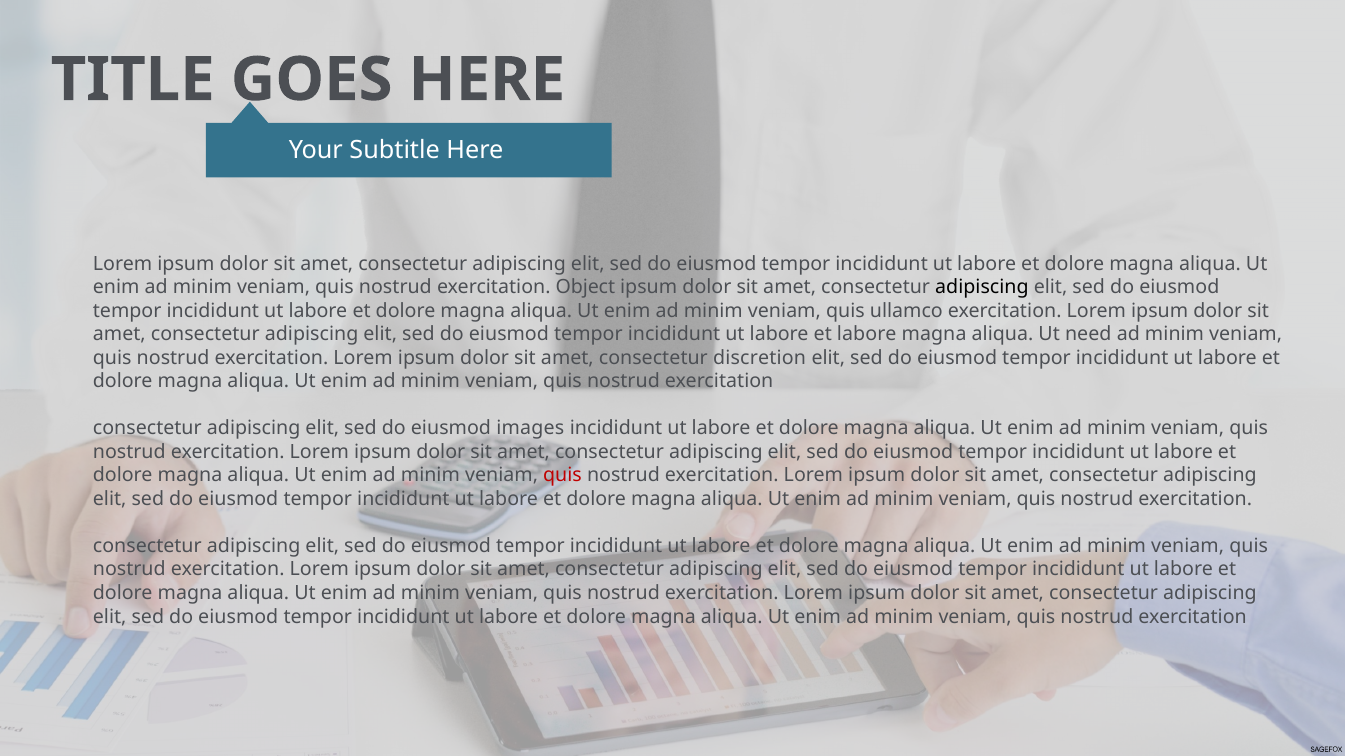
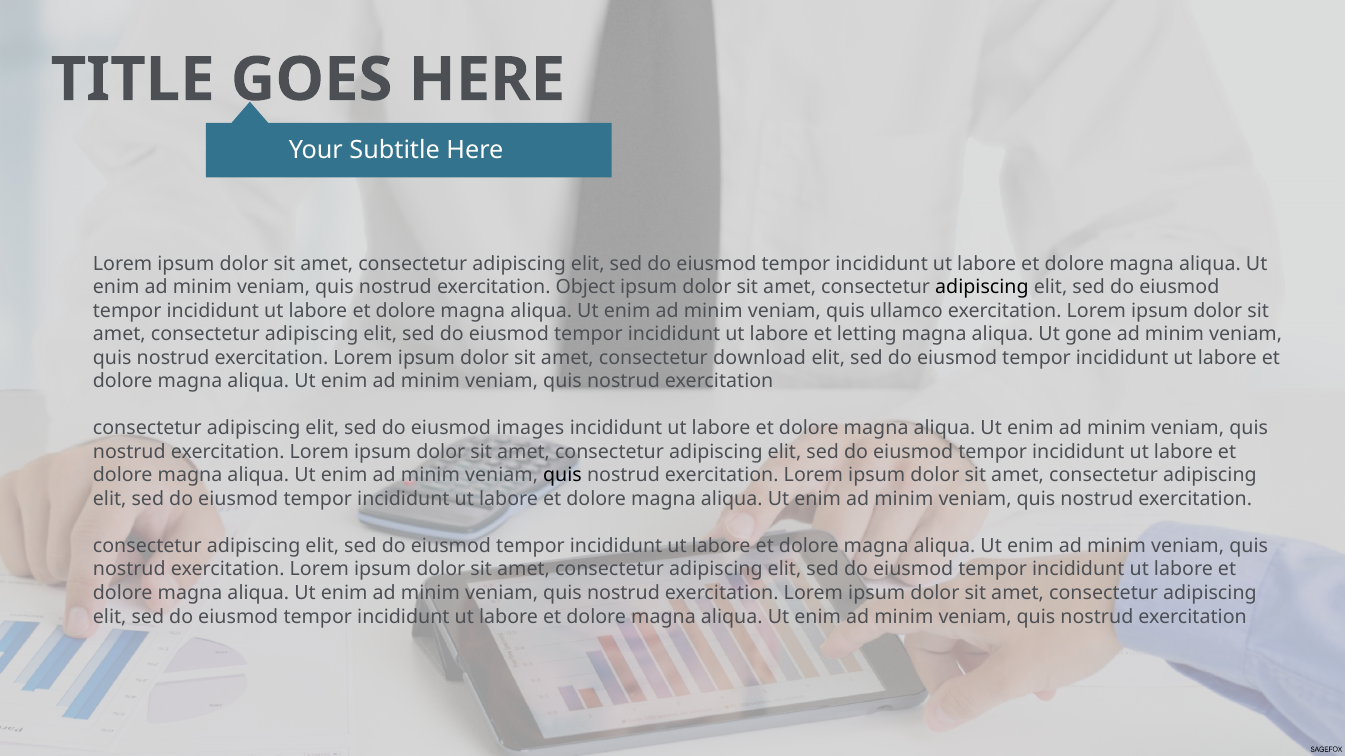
et labore: labore -> letting
need: need -> gone
discretion: discretion -> download
quis at (562, 476) colour: red -> black
